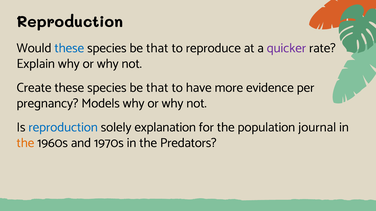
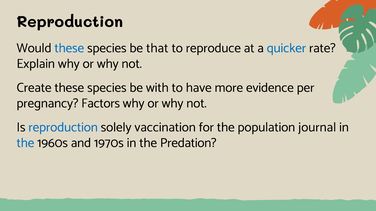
quicker colour: purple -> blue
that at (157, 88): that -> with
Models: Models -> Factors
explanation: explanation -> vaccination
the at (25, 143) colour: orange -> blue
Predators: Predators -> Predation
